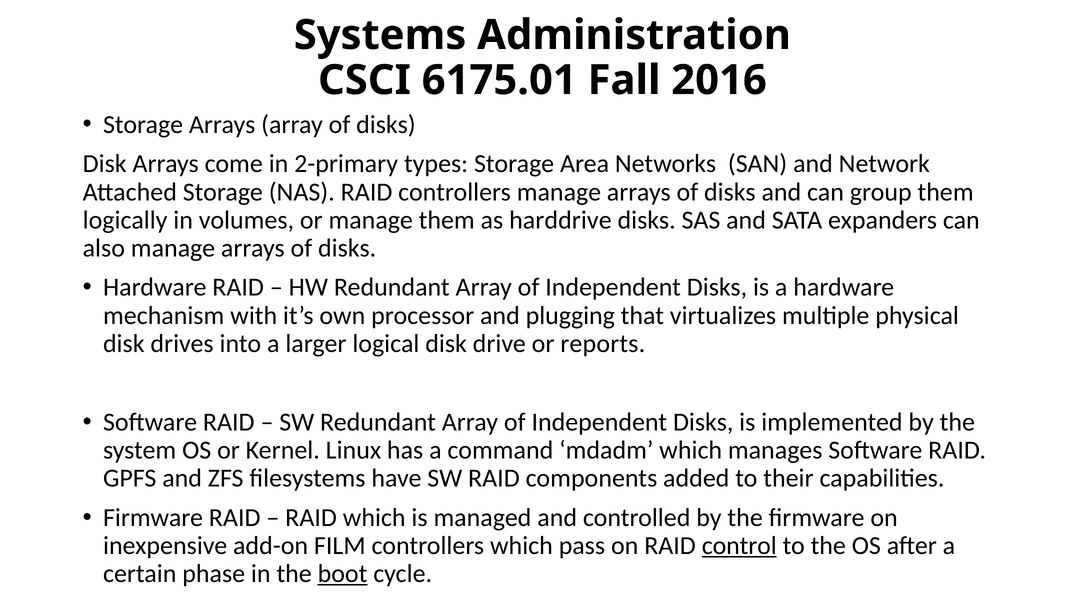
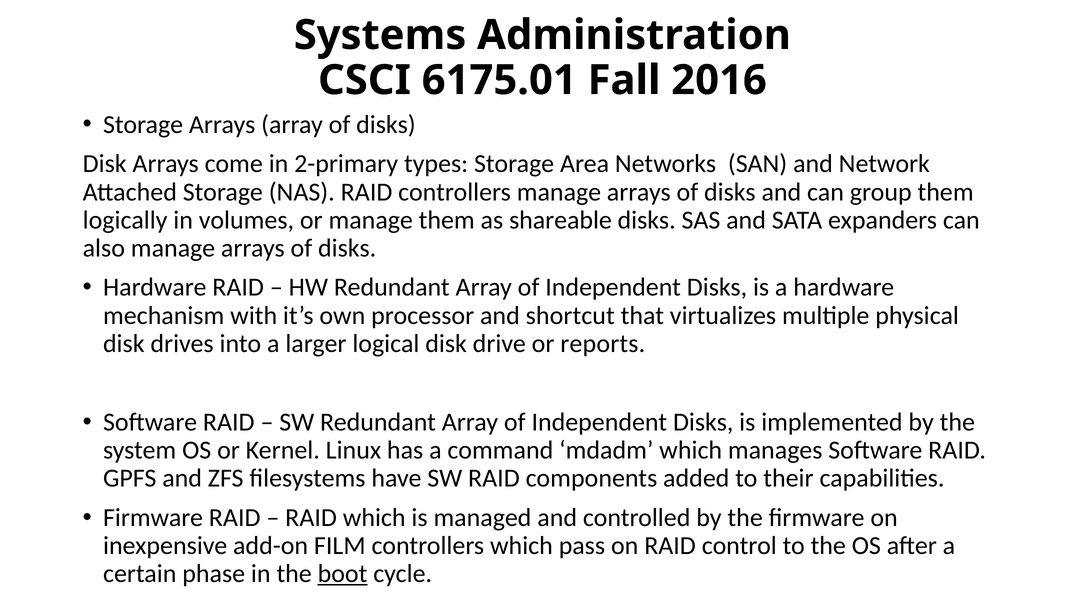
harddrive: harddrive -> shareable
plugging: plugging -> shortcut
control underline: present -> none
